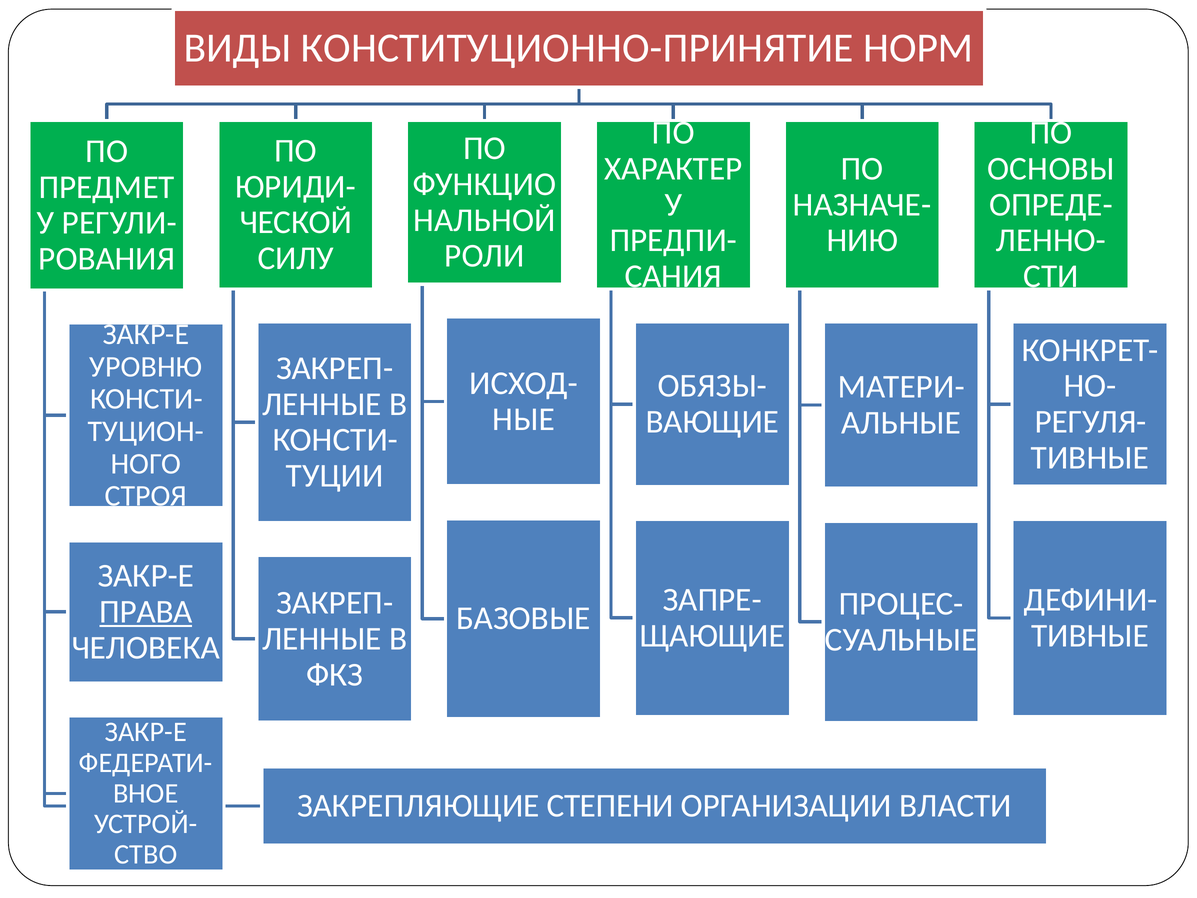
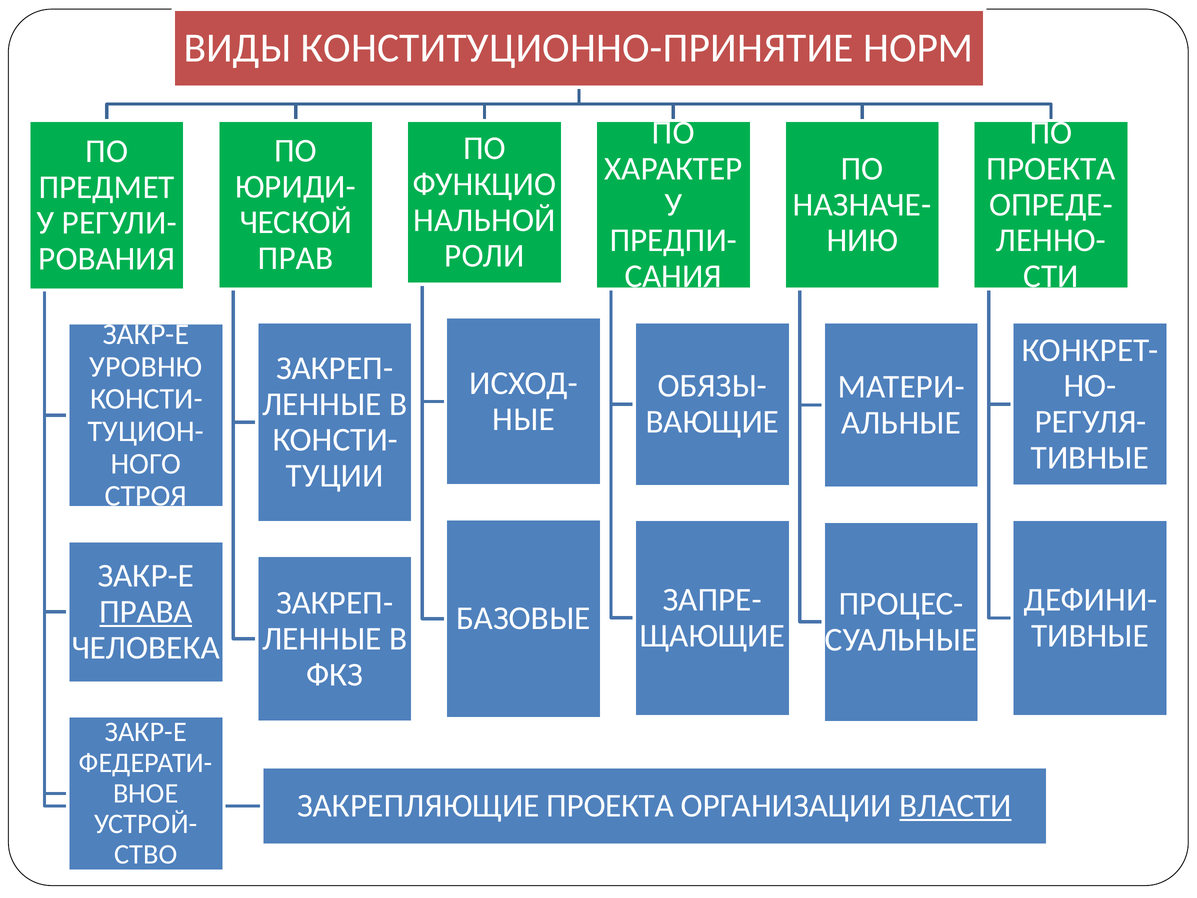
ОСНОВЫ at (1051, 169): ОСНОВЫ -> ПРОЕКТА
СИЛУ: СИЛУ -> ПРАВ
ЗАКРЕПЛЯЮЩИЕ СТЕПЕНИ: СТЕПЕНИ -> ПРОЕКТА
ВЛАСТИ underline: none -> present
